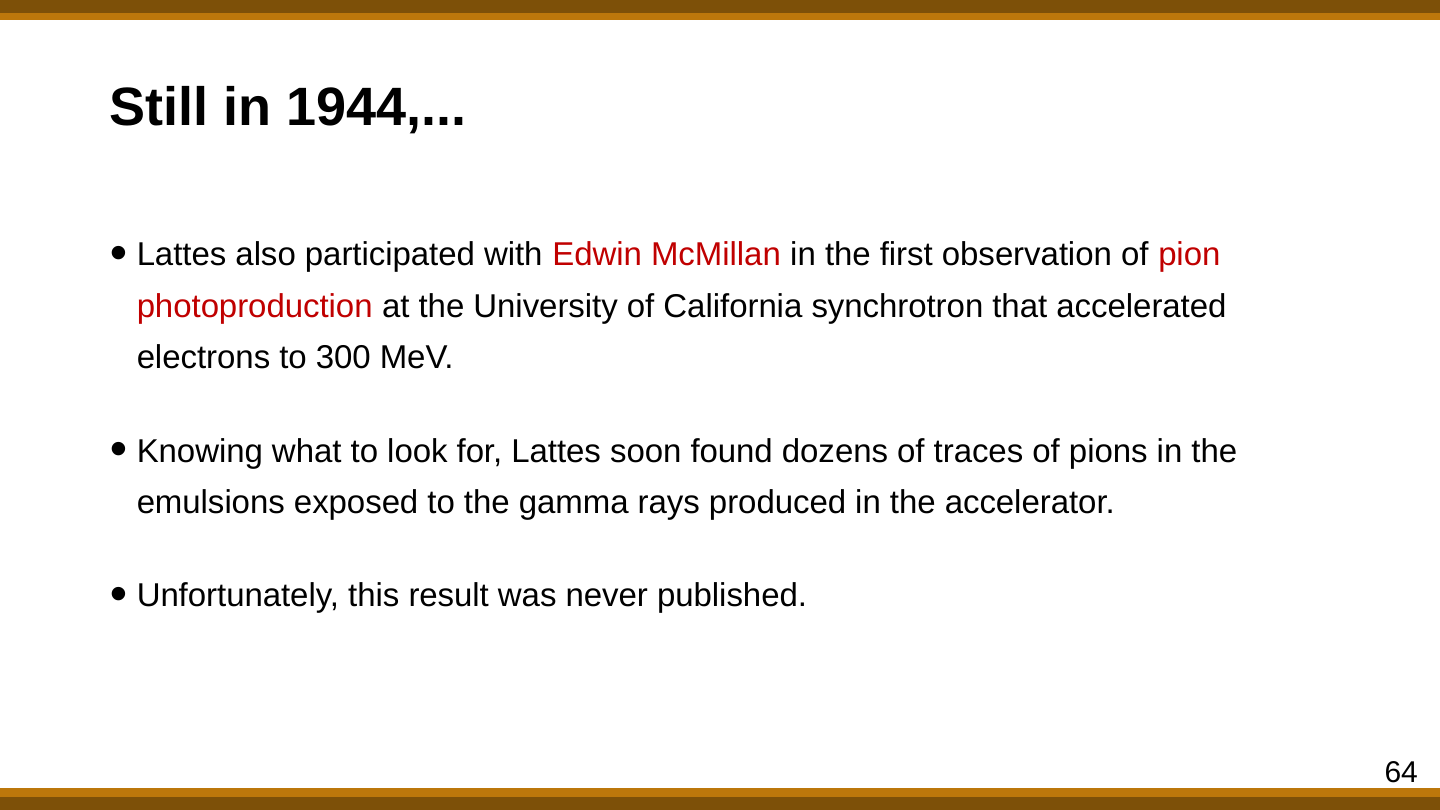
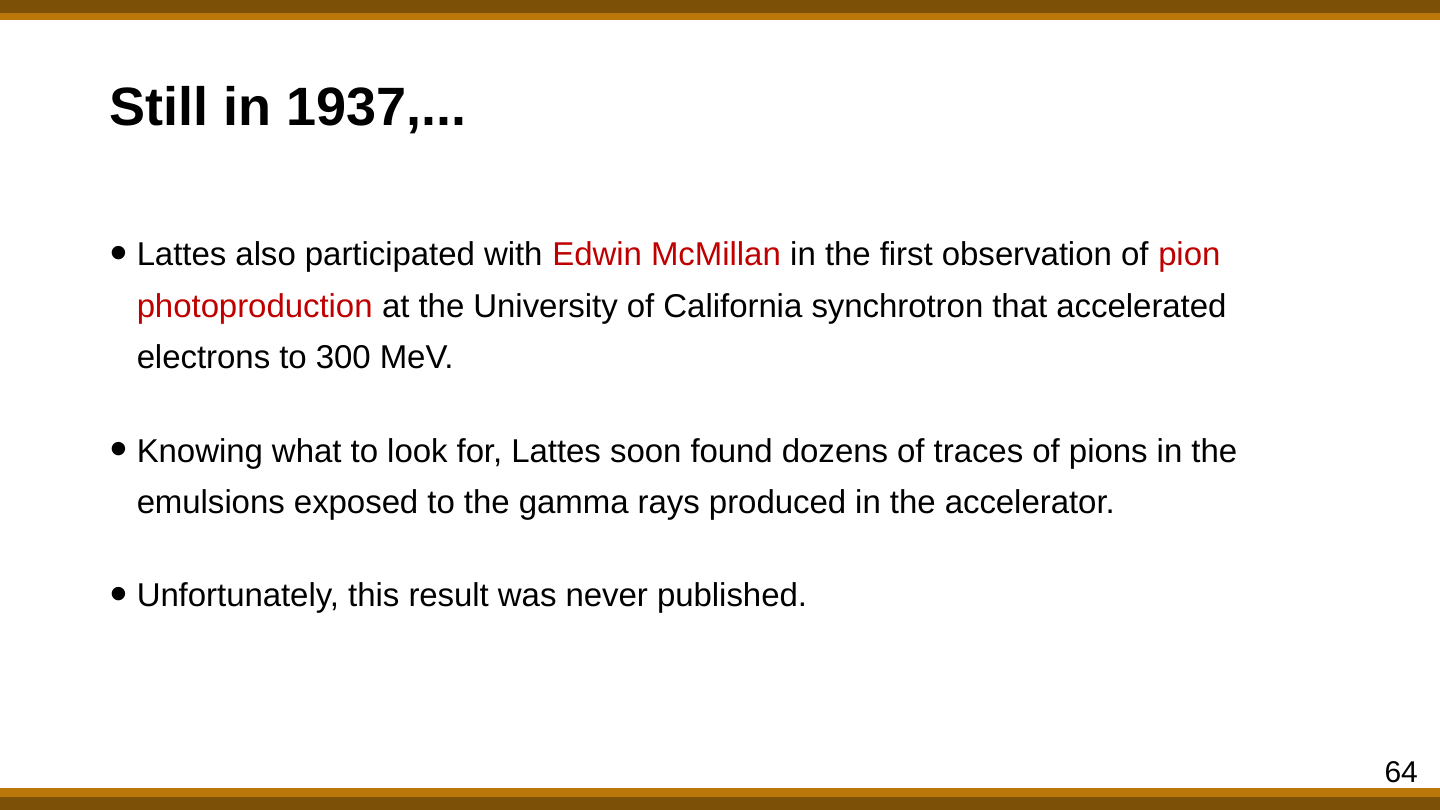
1944: 1944 -> 1937
